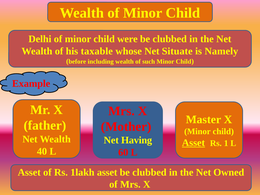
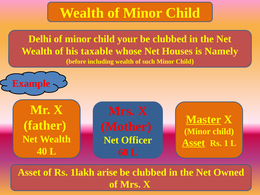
were: were -> your
Situate: Situate -> Houses
Master underline: none -> present
Having: Having -> Officer
1lakh asset: asset -> arise
